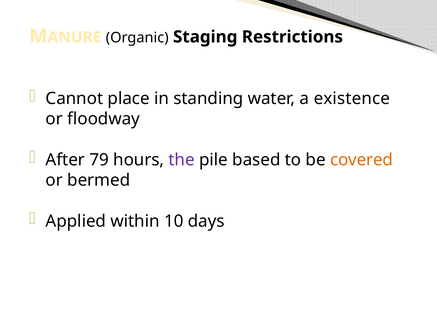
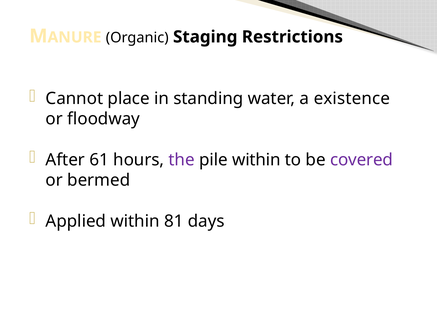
79: 79 -> 61
pile based: based -> within
covered colour: orange -> purple
10: 10 -> 81
